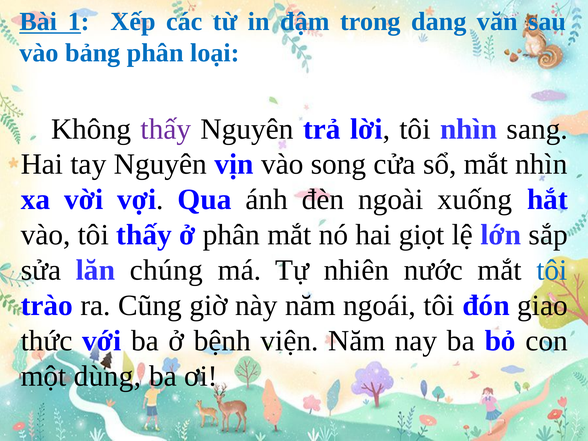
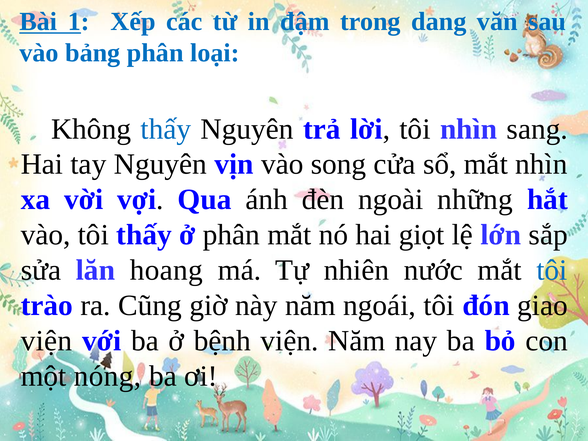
thấy at (166, 129) colour: purple -> blue
xuống: xuống -> những
chúng: chúng -> hoang
thức at (47, 341): thức -> viện
dùng: dùng -> nóng
